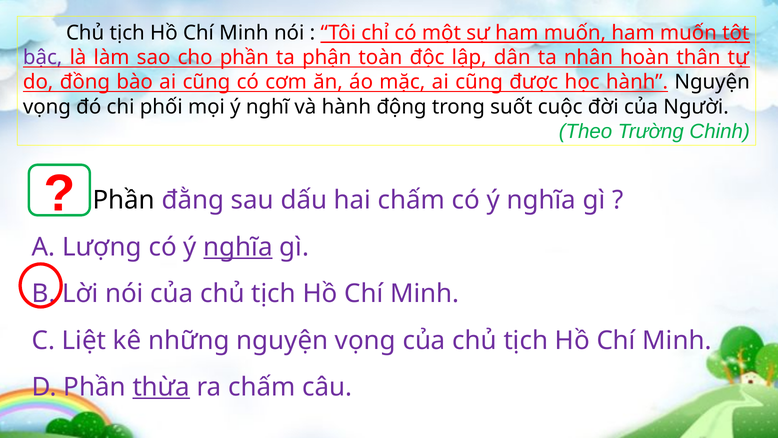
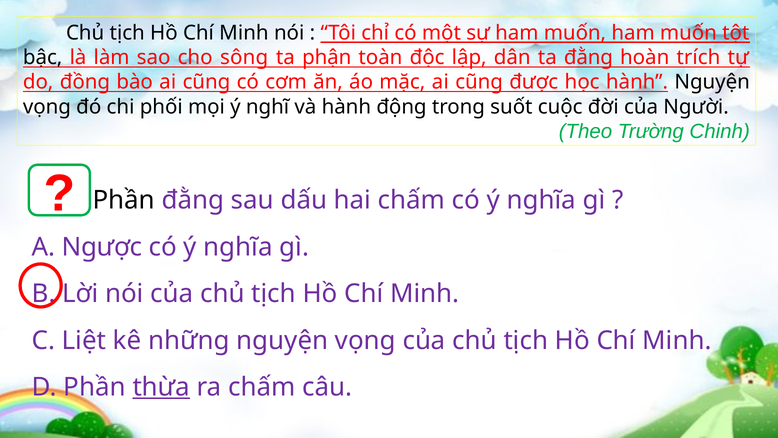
bậc colour: purple -> black
cho phần: phần -> sông
ta nhân: nhân -> đằng
thân: thân -> trích
Lượng: Lượng -> Ngược
nghĩa at (238, 247) underline: present -> none
